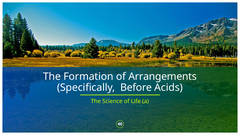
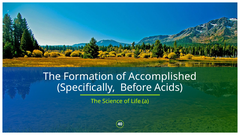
Arrangements: Arrangements -> Accomplished
